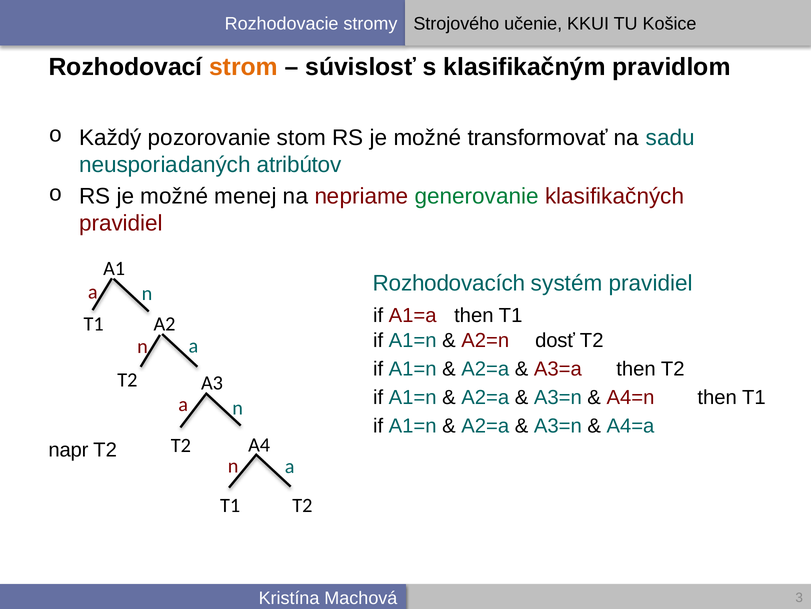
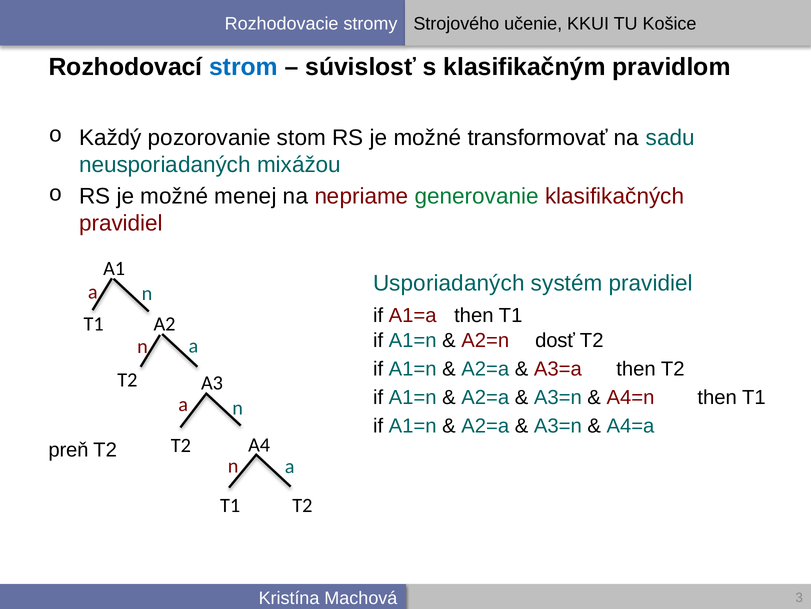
strom colour: orange -> blue
atribútov: atribútov -> mixážou
Rozhodovacích: Rozhodovacích -> Usporiadaných
napr: napr -> preň
